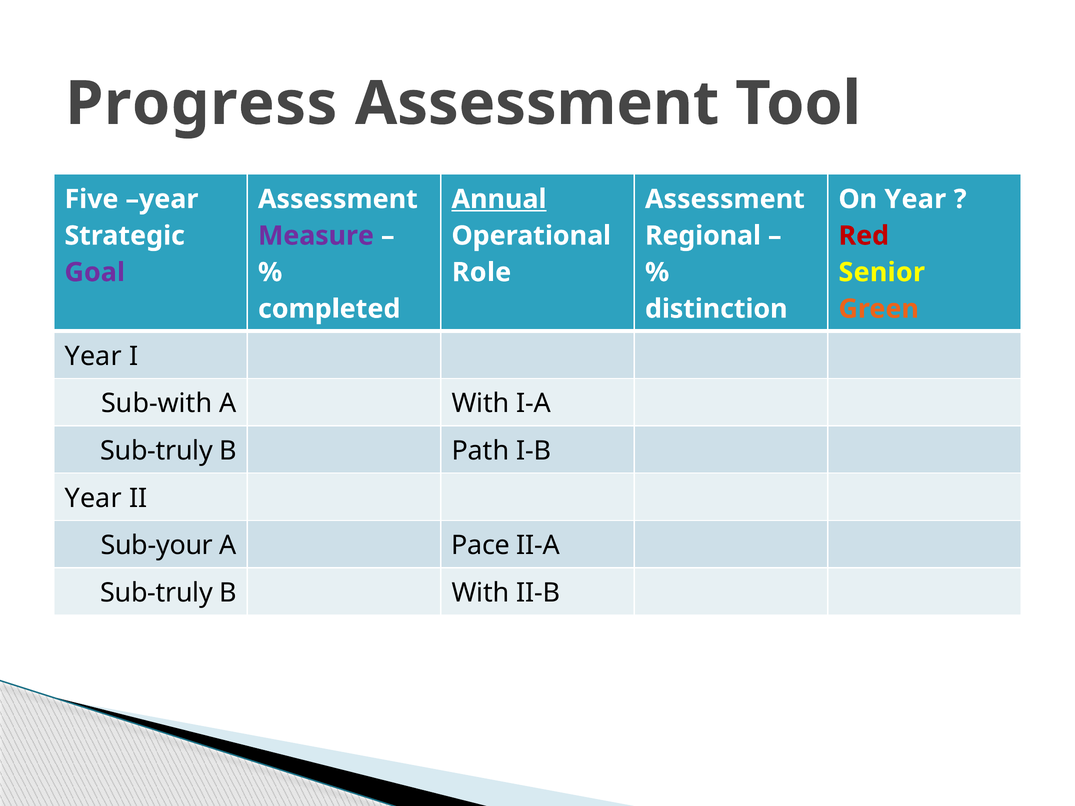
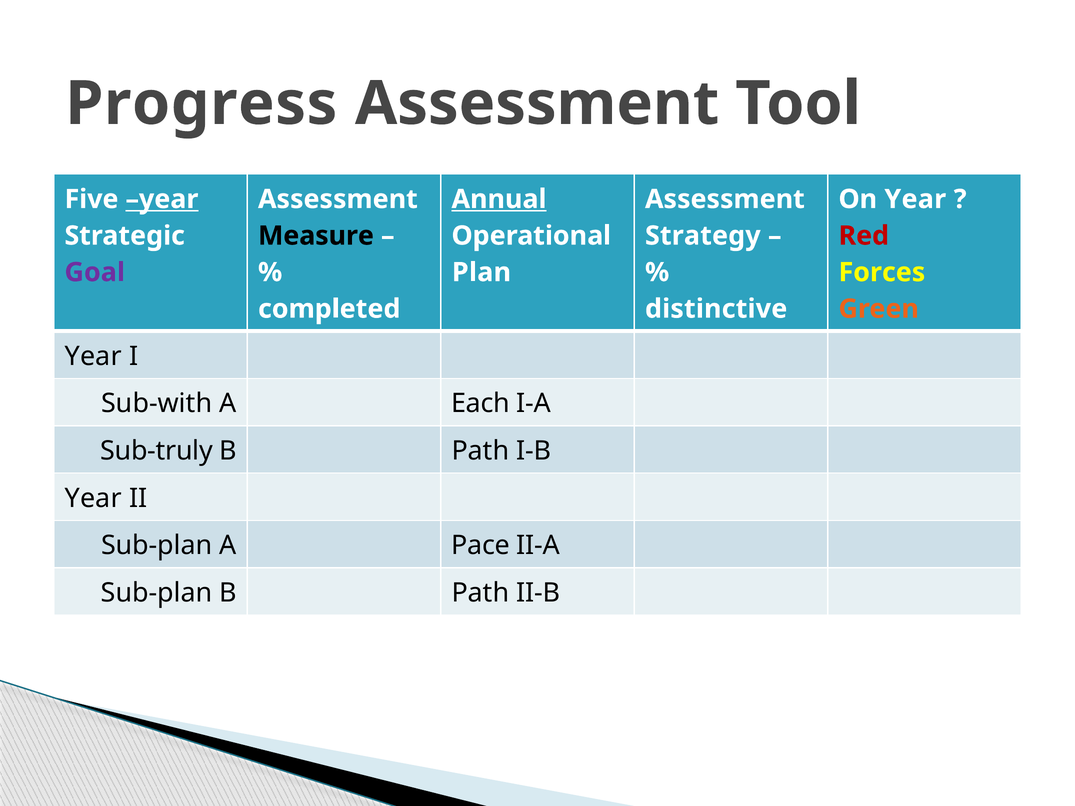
year at (162, 199) underline: none -> present
Measure colour: purple -> black
Regional: Regional -> Strategy
Role: Role -> Plan
Senior: Senior -> Forces
distinction: distinction -> distinctive
A With: With -> Each
Sub-your at (157, 546): Sub-your -> Sub-plan
Sub-truly at (157, 593): Sub-truly -> Sub-plan
With at (480, 593): With -> Path
